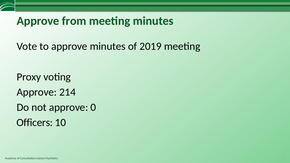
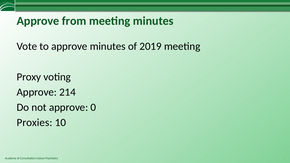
Officers: Officers -> Proxies
